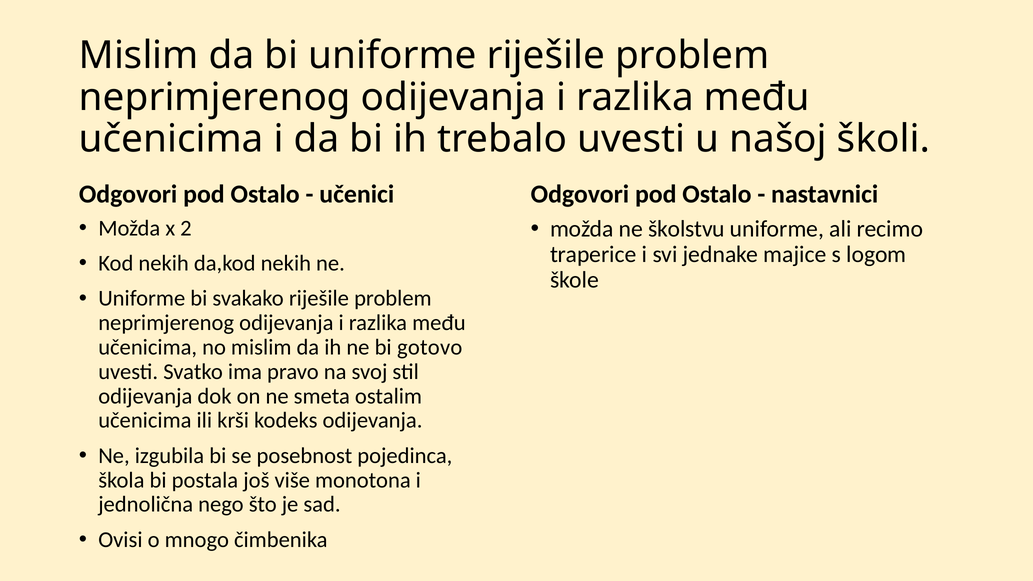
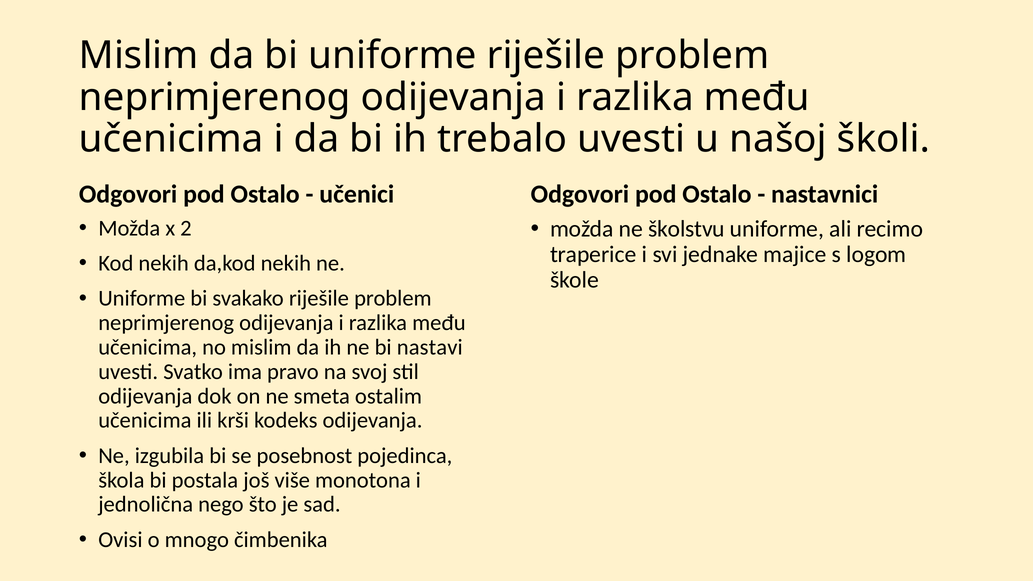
gotovo: gotovo -> nastavi
